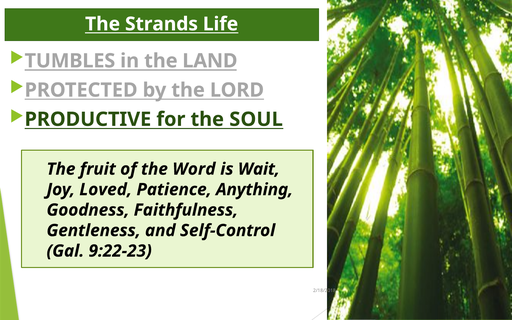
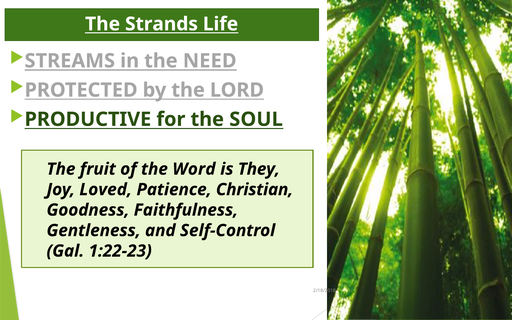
TUMBLES: TUMBLES -> STREAMS
LAND: LAND -> NEED
Wait: Wait -> They
Anything: Anything -> Christian
9:22-23: 9:22-23 -> 1:22-23
